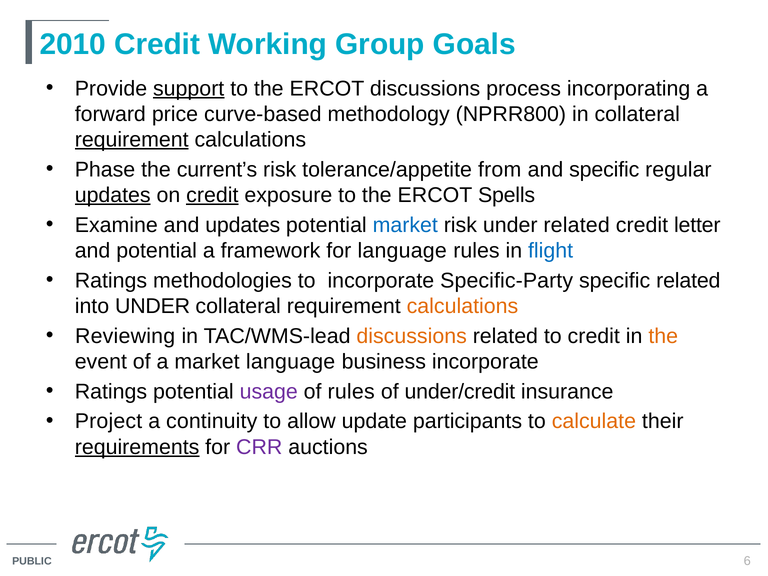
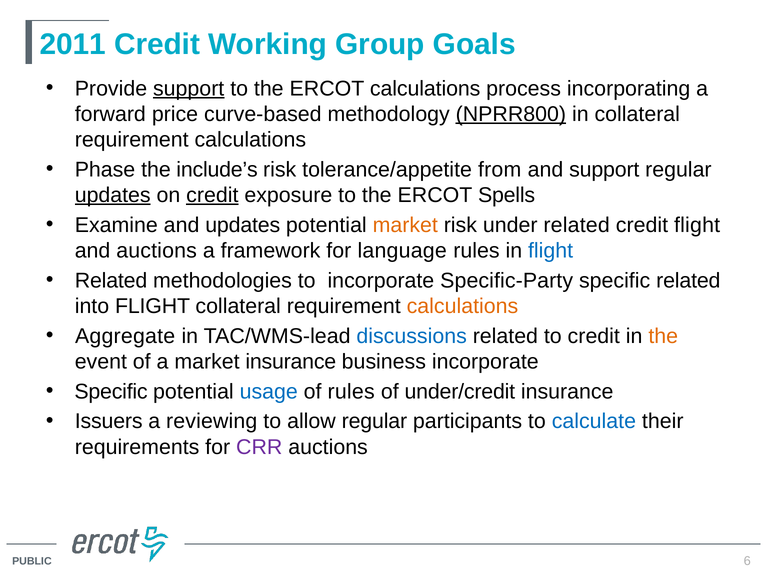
2010: 2010 -> 2011
ERCOT discussions: discussions -> calculations
NPRR800 underline: none -> present
requirement at (132, 140) underline: present -> none
current’s: current’s -> include’s
and specific: specific -> support
market at (405, 225) colour: blue -> orange
credit letter: letter -> flight
and potential: potential -> auctions
Ratings at (111, 281): Ratings -> Related
into UNDER: UNDER -> FLIGHT
Reviewing: Reviewing -> Aggregate
discussions at (412, 336) colour: orange -> blue
market language: language -> insurance
Ratings at (111, 391): Ratings -> Specific
usage colour: purple -> blue
Project: Project -> Issuers
continuity: continuity -> reviewing
allow update: update -> regular
calculate colour: orange -> blue
requirements underline: present -> none
